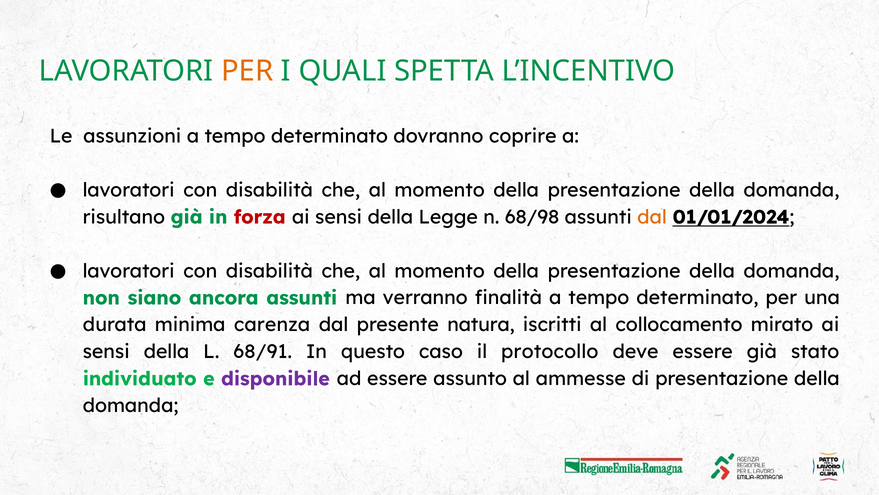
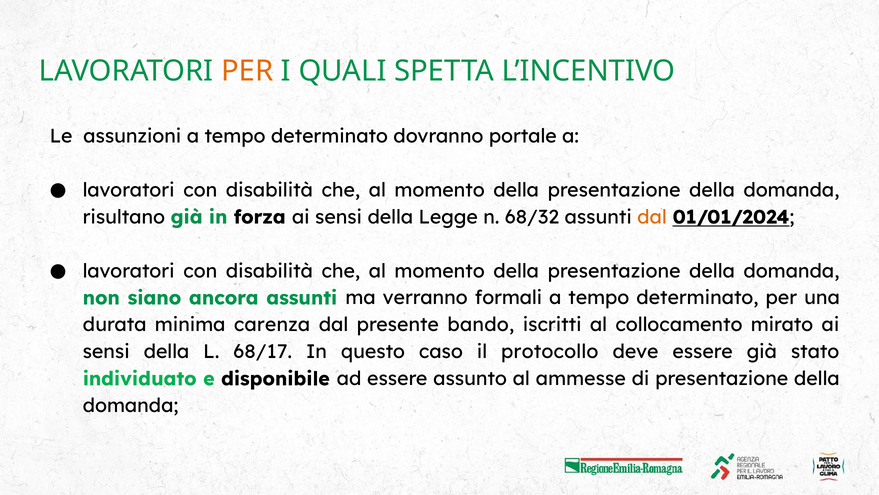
coprire: coprire -> portale
forza colour: red -> black
68/98: 68/98 -> 68/32
finalità: finalità -> formali
natura: natura -> bando
68/91: 68/91 -> 68/17
disponibile colour: purple -> black
